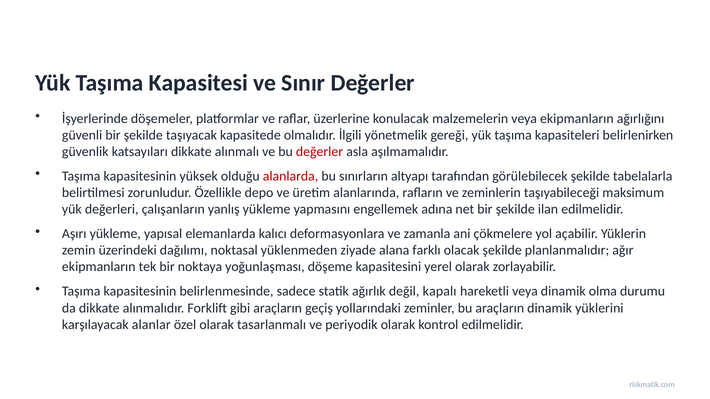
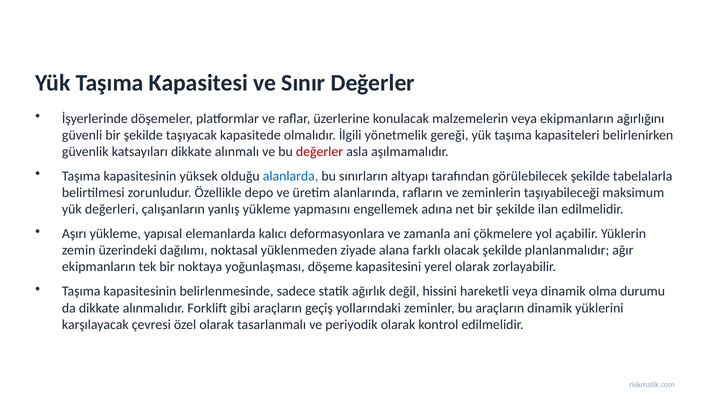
alanlarda colour: red -> blue
kapalı: kapalı -> hissini
alanlar: alanlar -> çevresi
